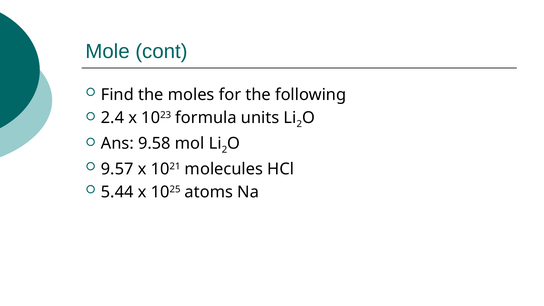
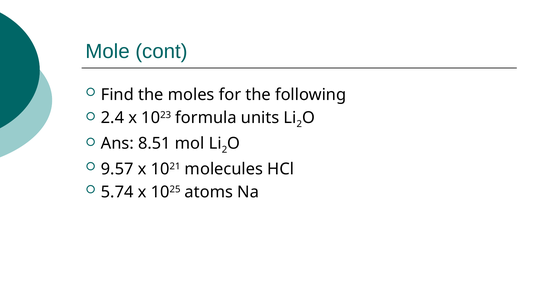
9.58: 9.58 -> 8.51
5.44: 5.44 -> 5.74
